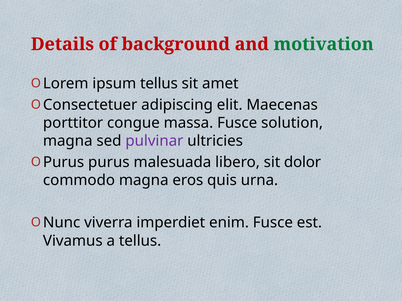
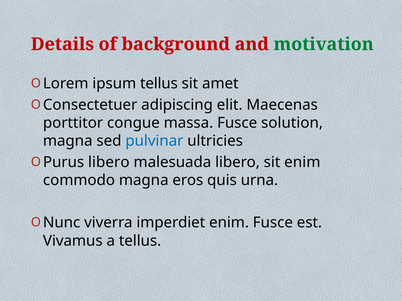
pulvinar colour: purple -> blue
purus at (109, 162): purus -> libero
sit dolor: dolor -> enim
